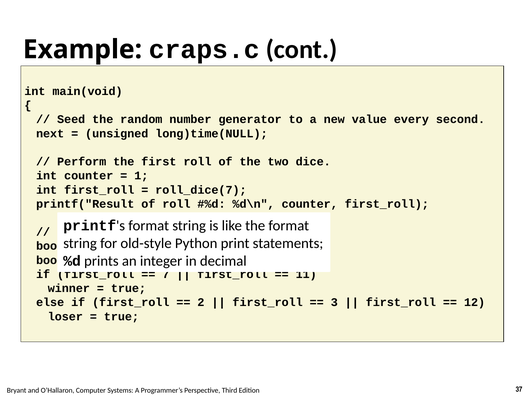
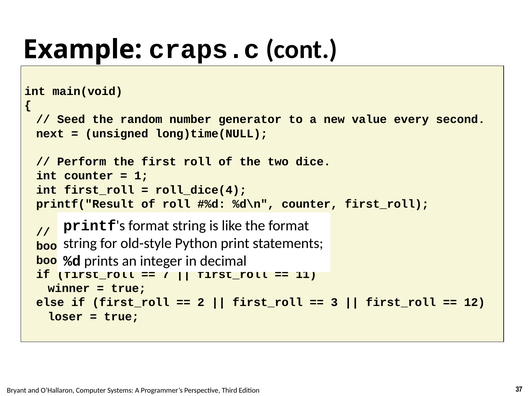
roll_dice(7: roll_dice(7 -> roll_dice(4
